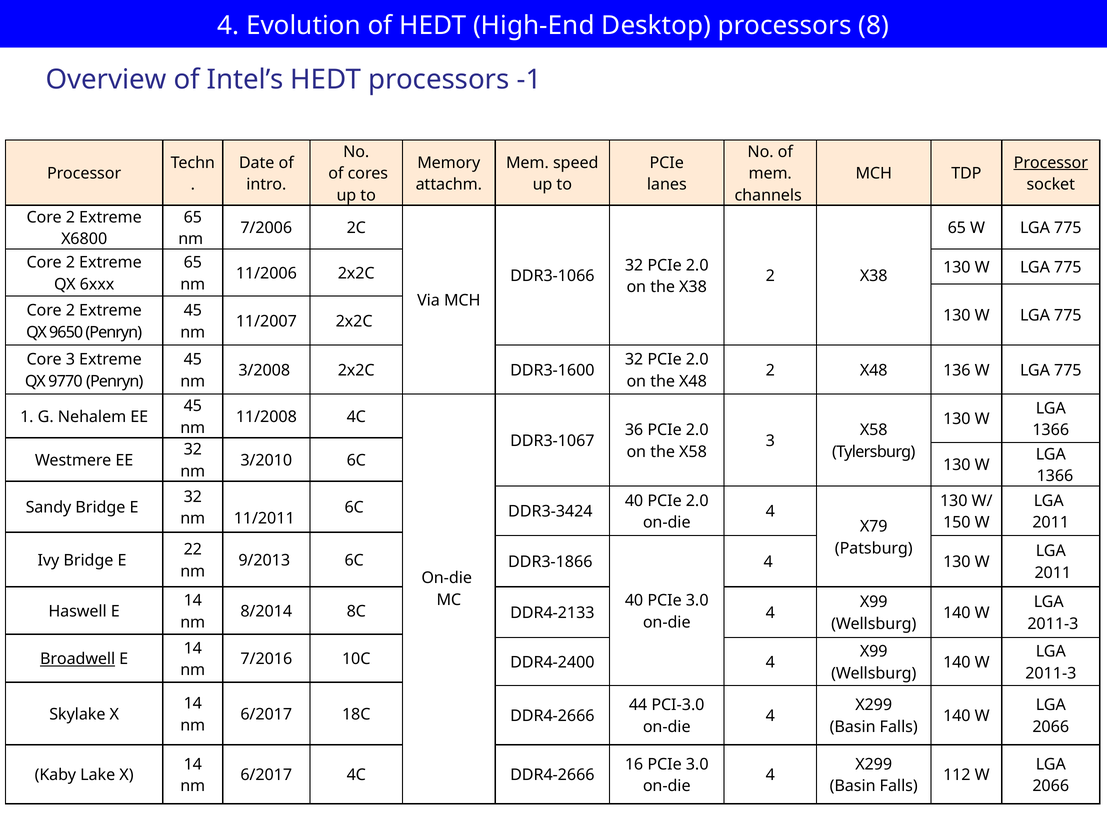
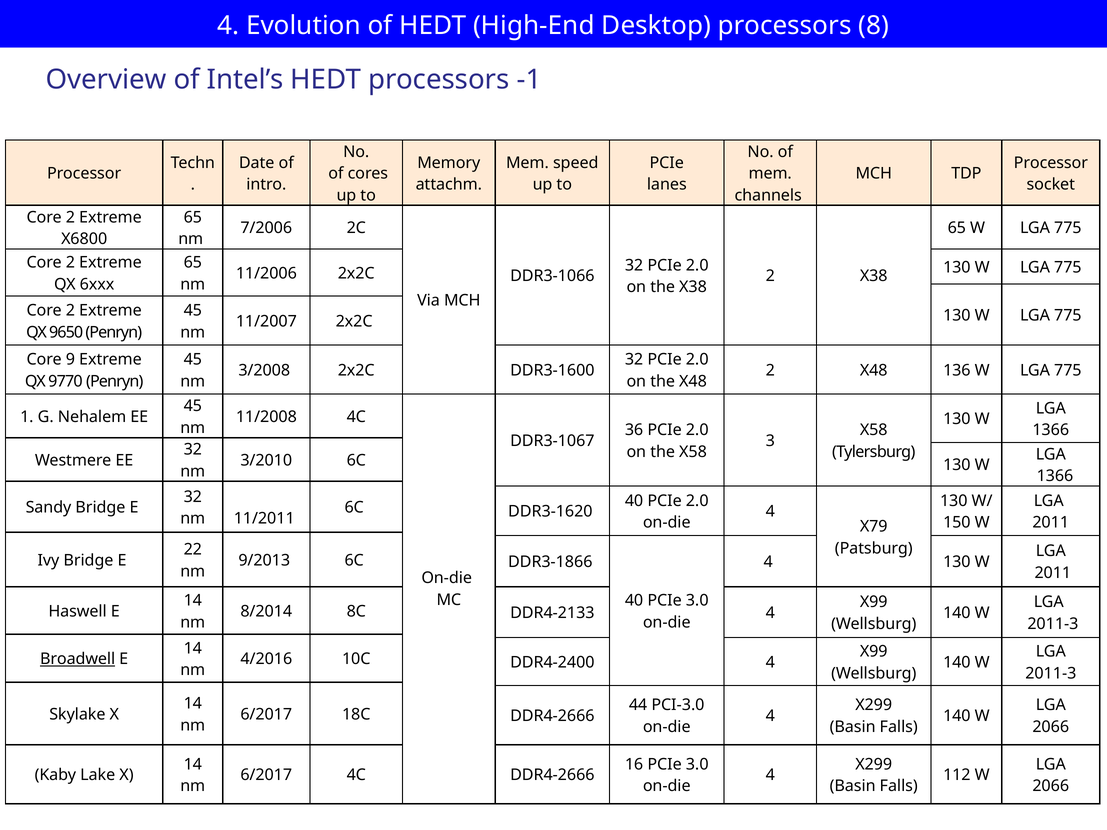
Processor at (1051, 163) underline: present -> none
Core 3: 3 -> 9
DDR3-3424: DDR3-3424 -> DDR3-1620
7/2016: 7/2016 -> 4/2016
